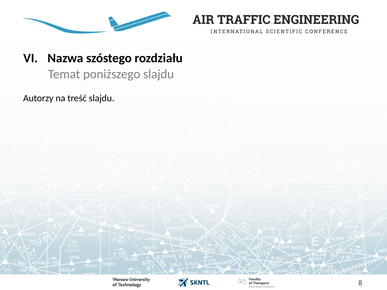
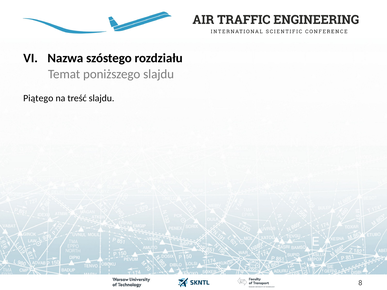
Autorzy: Autorzy -> Piątego
